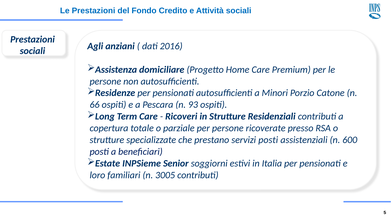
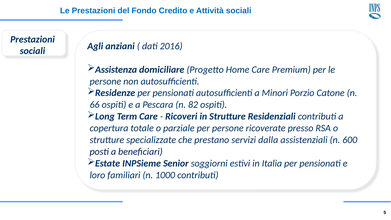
93: 93 -> 82
servizi posti: posti -> dalla
3005: 3005 -> 1000
